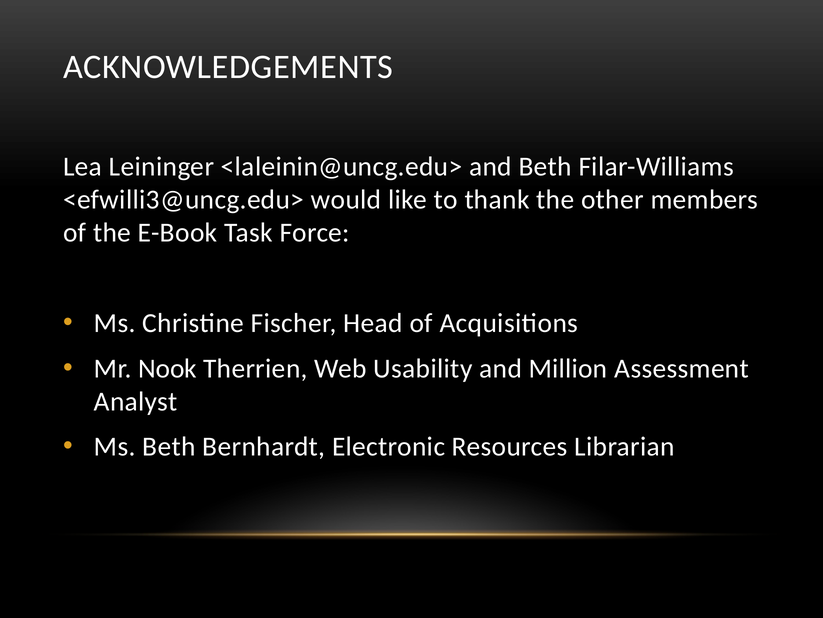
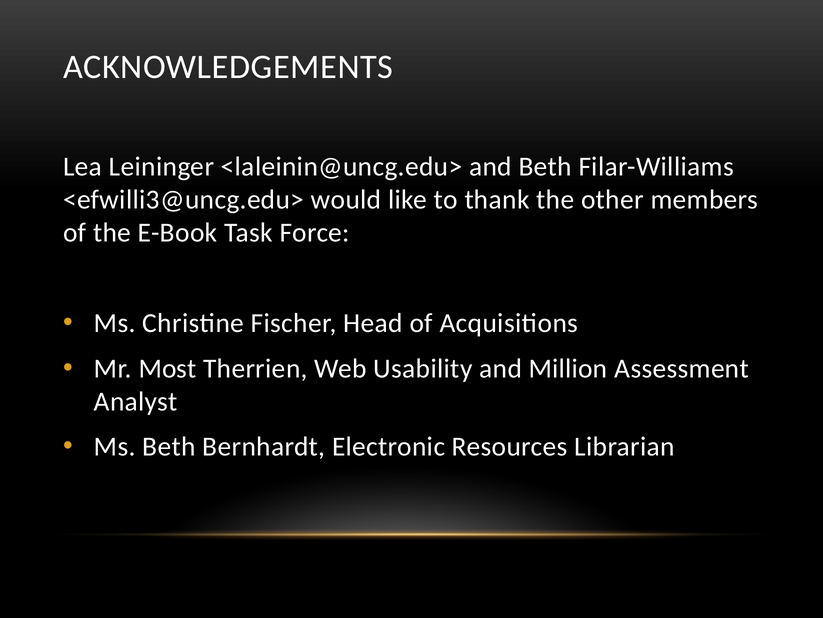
Nook: Nook -> Most
